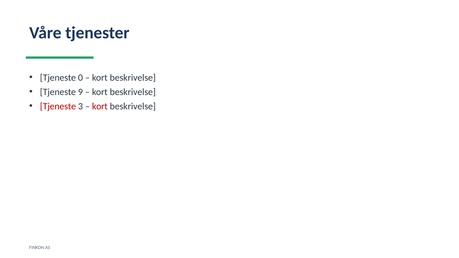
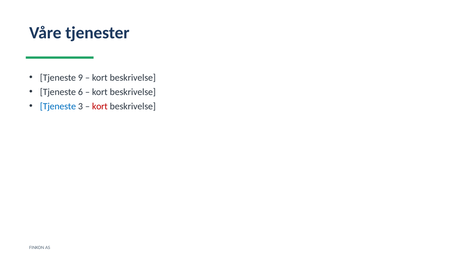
0: 0 -> 9
9: 9 -> 6
Tjeneste at (58, 106) colour: red -> blue
